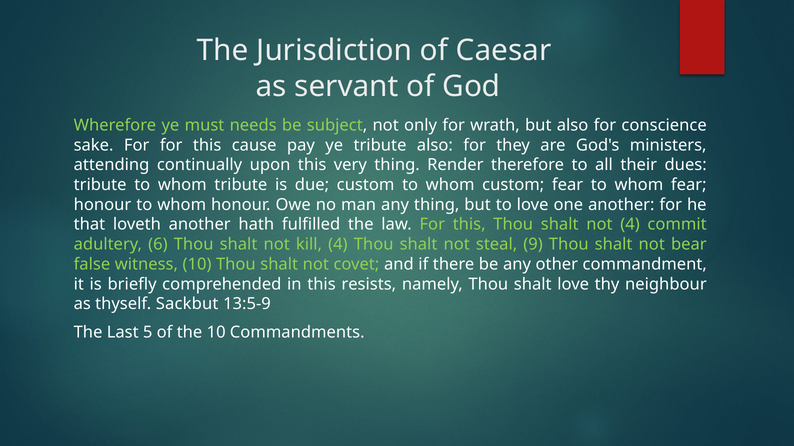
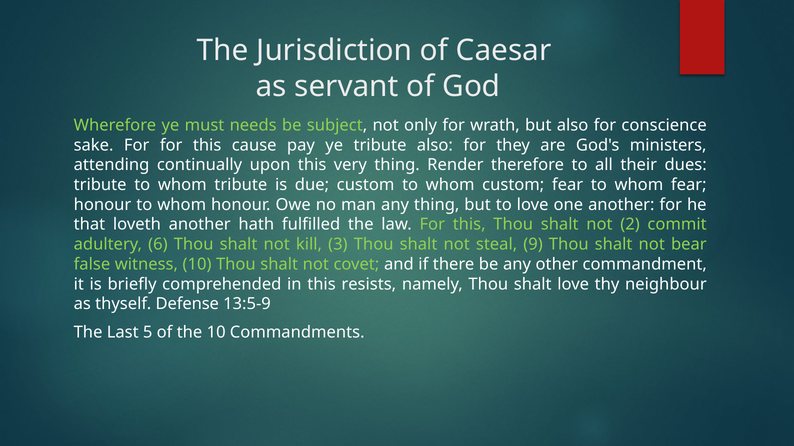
not 4: 4 -> 2
kill 4: 4 -> 3
Sackbut: Sackbut -> Defense
